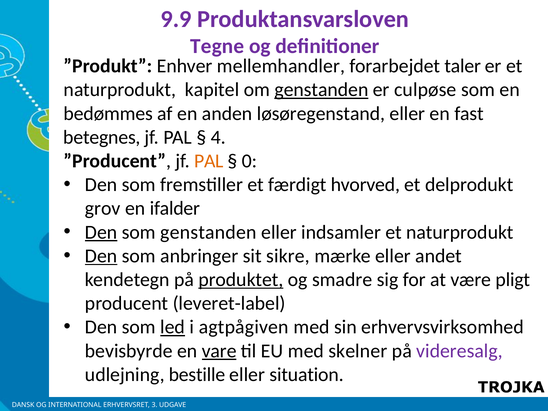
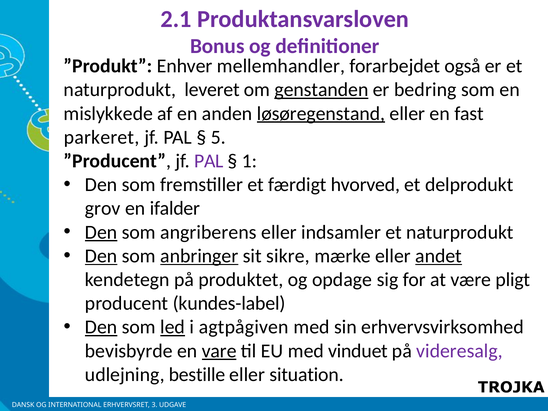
9.9: 9.9 -> 2.1
Tegne: Tegne -> Bonus
taler: taler -> også
kapitel: kapitel -> leveret
culpøse: culpøse -> bedring
bedømmes: bedømmes -> mislykkede
løsøregenstand underline: none -> present
betegnes: betegnes -> parkeret
4: 4 -> 5
PAL at (209, 161) colour: orange -> purple
0: 0 -> 1
som genstanden: genstanden -> angriberens
anbringer underline: none -> present
andet underline: none -> present
produktet underline: present -> none
smadre: smadre -> opdage
leveret-label: leveret-label -> kundes-label
Den at (101, 327) underline: none -> present
skelner: skelner -> vinduet
